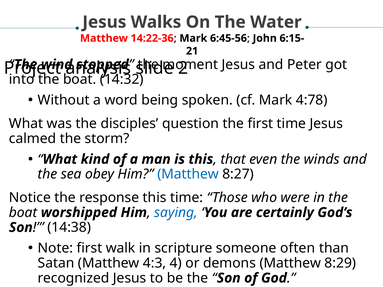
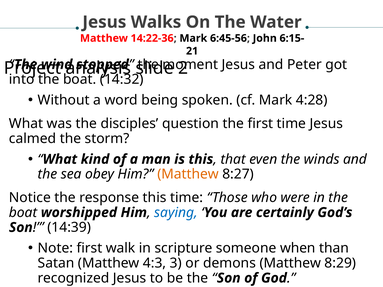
4:78: 4:78 -> 4:28
Matthew at (188, 174) colour: blue -> orange
14:38: 14:38 -> 14:39
often: often -> when
4: 4 -> 3
